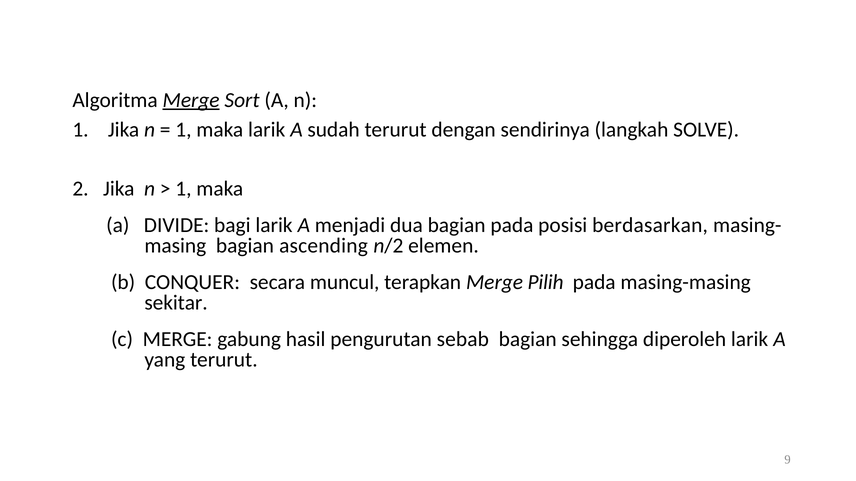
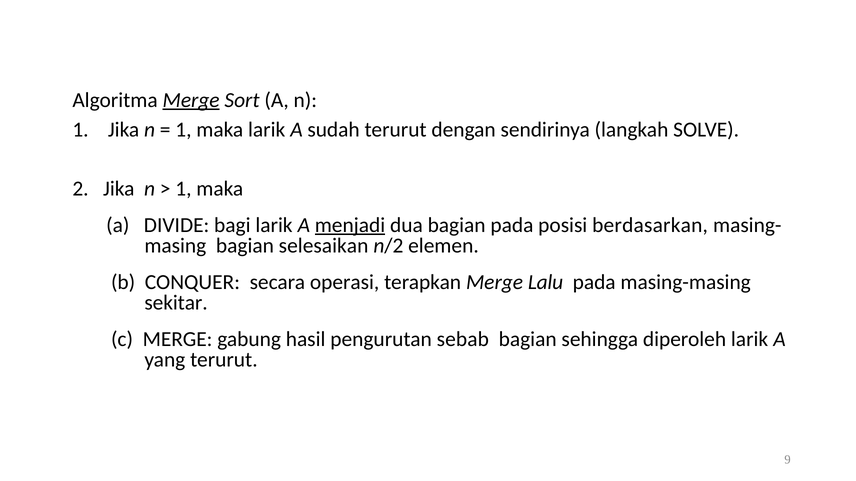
menjadi underline: none -> present
ascending: ascending -> selesaikan
muncul: muncul -> operasi
Pilih: Pilih -> Lalu
